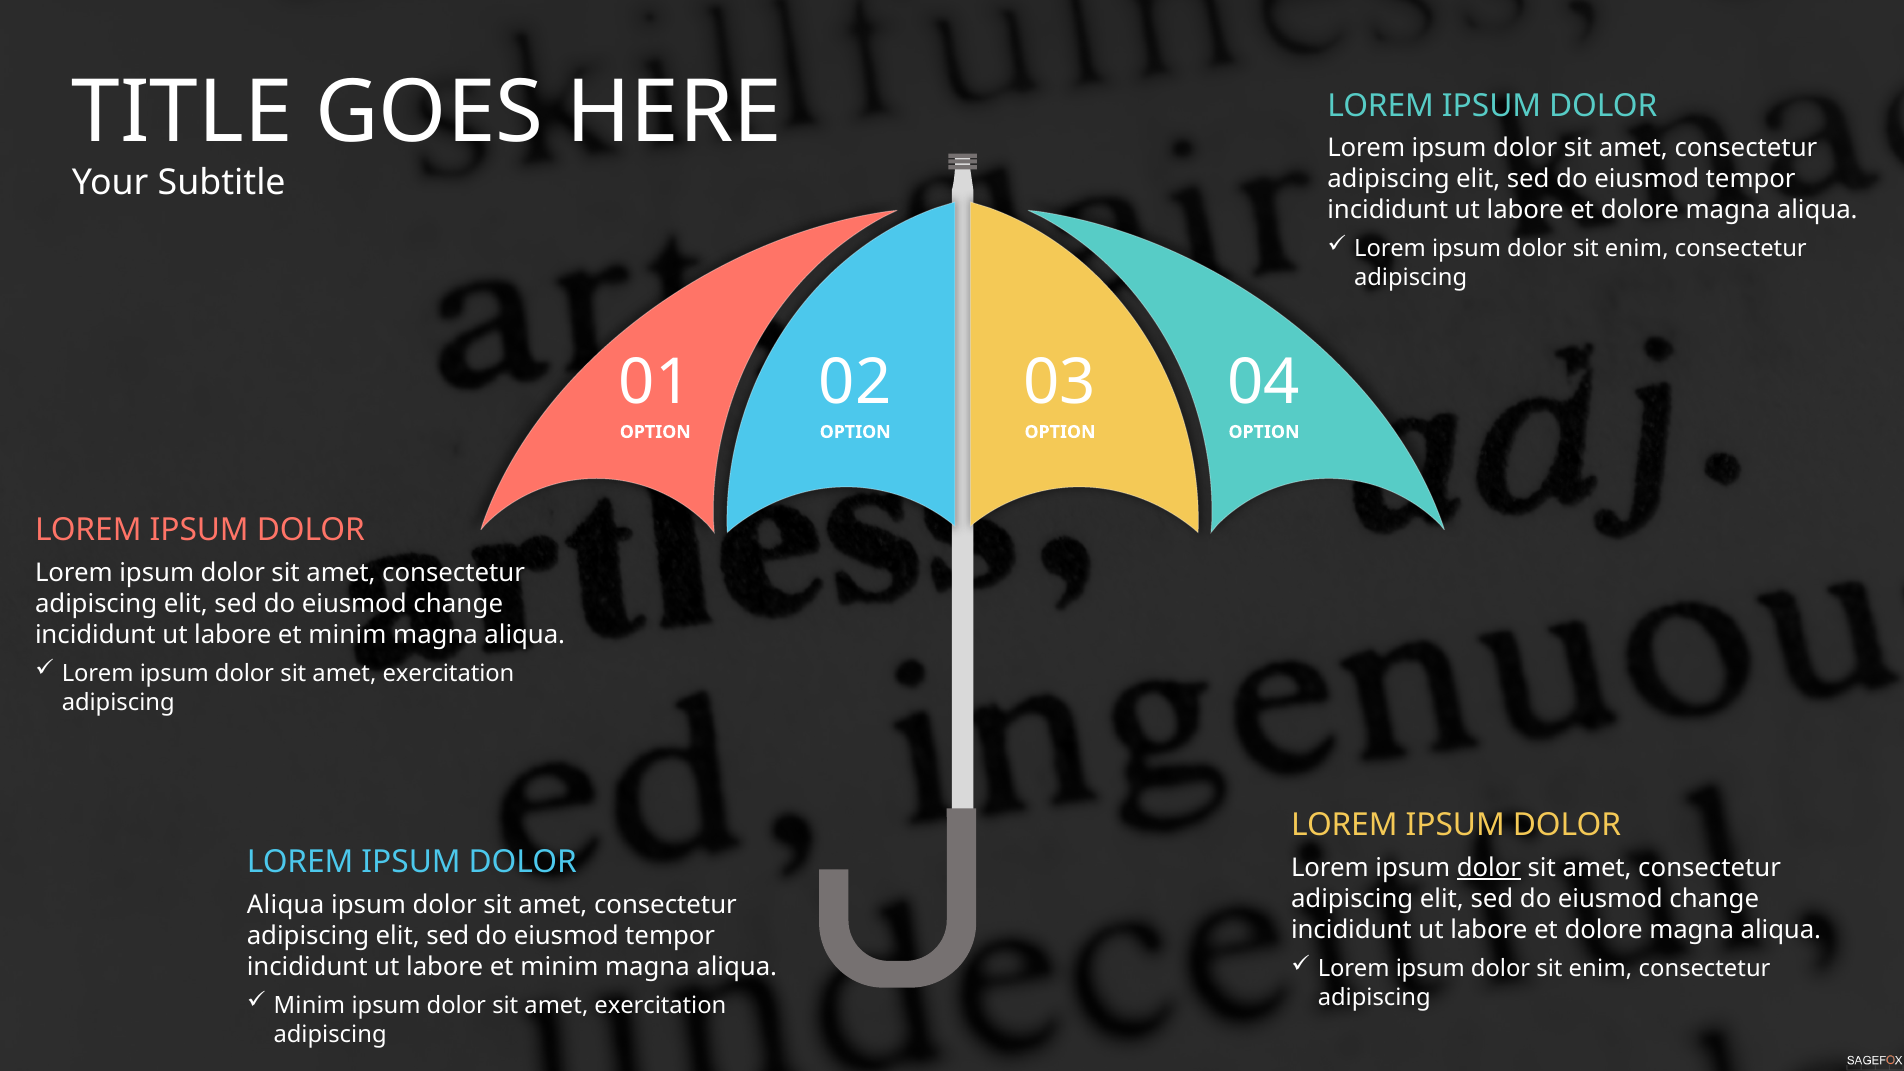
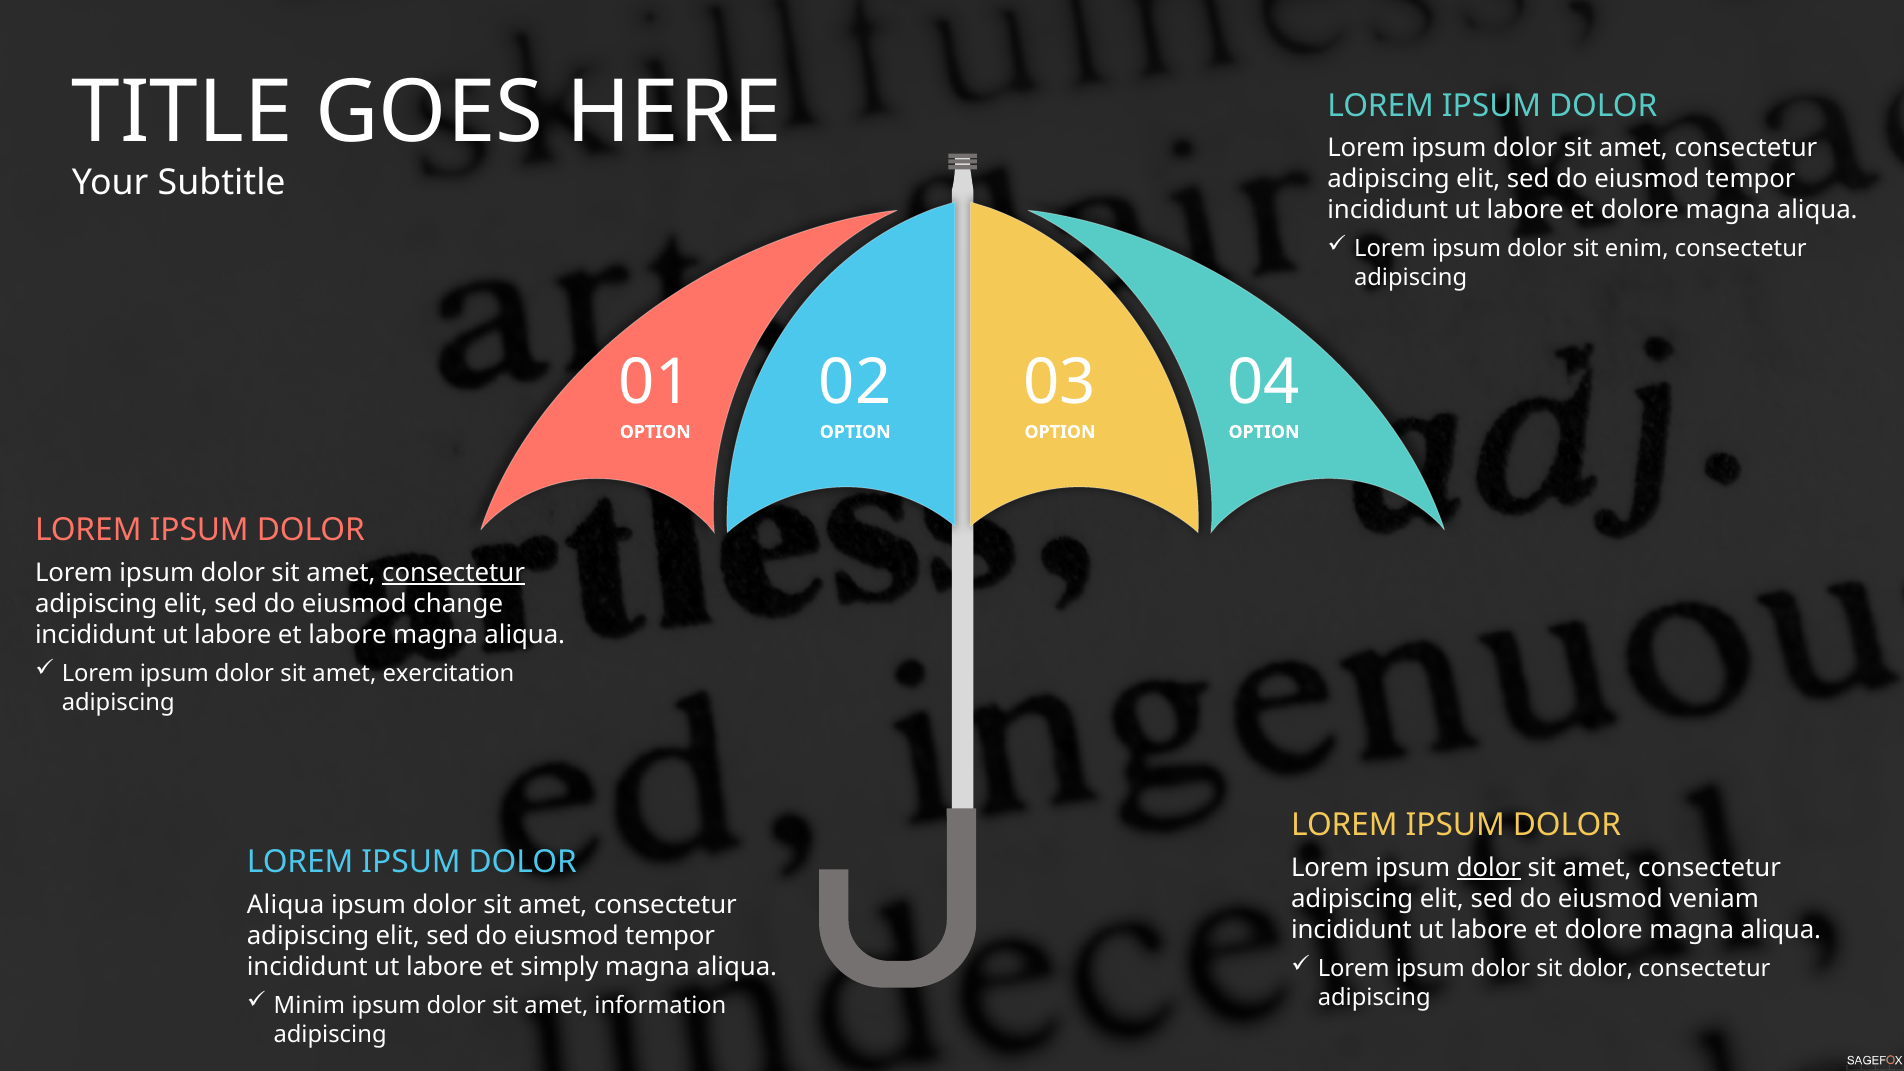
consectetur at (454, 573) underline: none -> present
minim at (347, 635): minim -> labore
change at (1714, 899): change -> veniam
enim at (1600, 969): enim -> dolor
minim at (559, 967): minim -> simply
exercitation at (660, 1006): exercitation -> information
